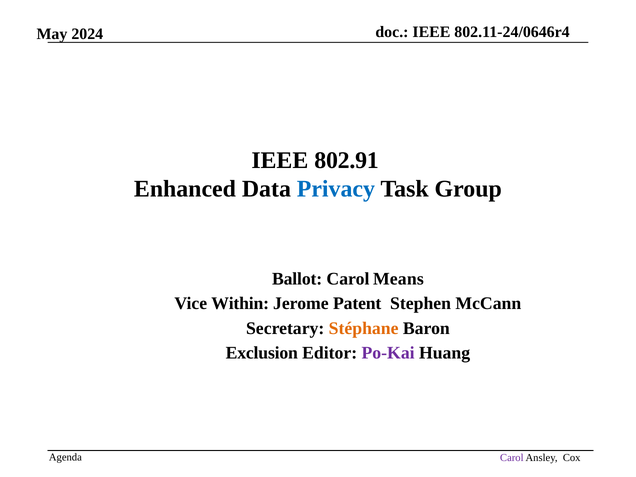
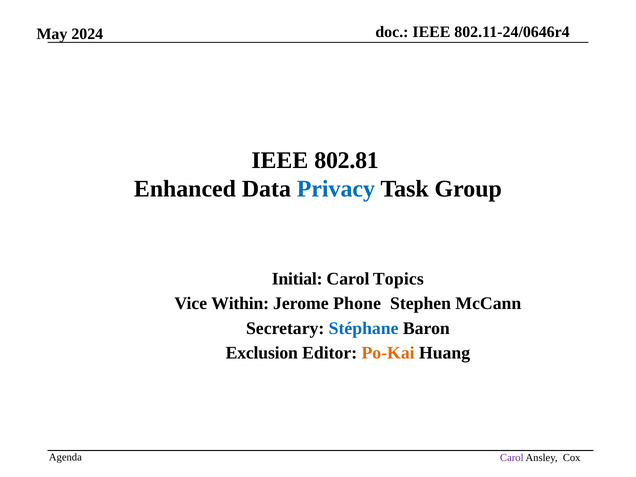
802.91: 802.91 -> 802.81
Ballot: Ballot -> Initial
Means: Means -> Topics
Patent: Patent -> Phone
Stéphane colour: orange -> blue
Po-Kai colour: purple -> orange
